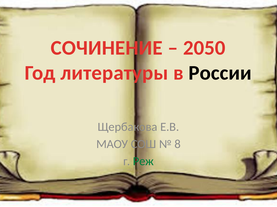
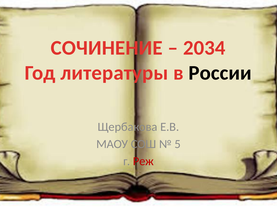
2050: 2050 -> 2034
8: 8 -> 5
Реж colour: green -> red
